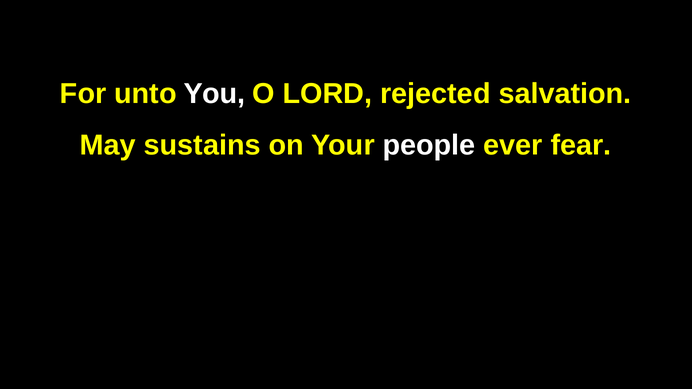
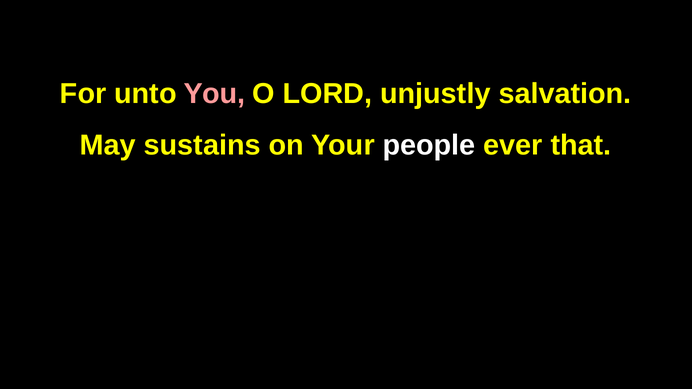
You colour: white -> pink
rejected: rejected -> unjustly
fear: fear -> that
